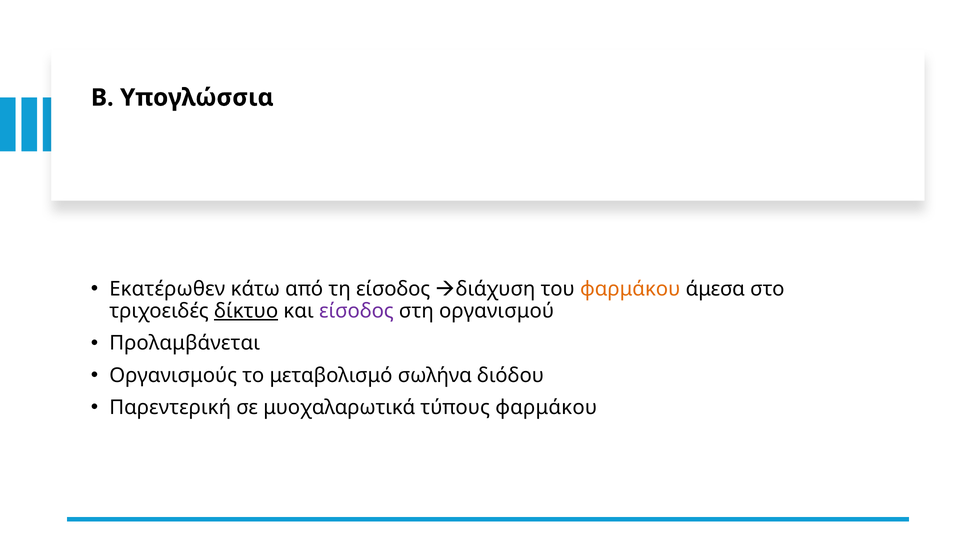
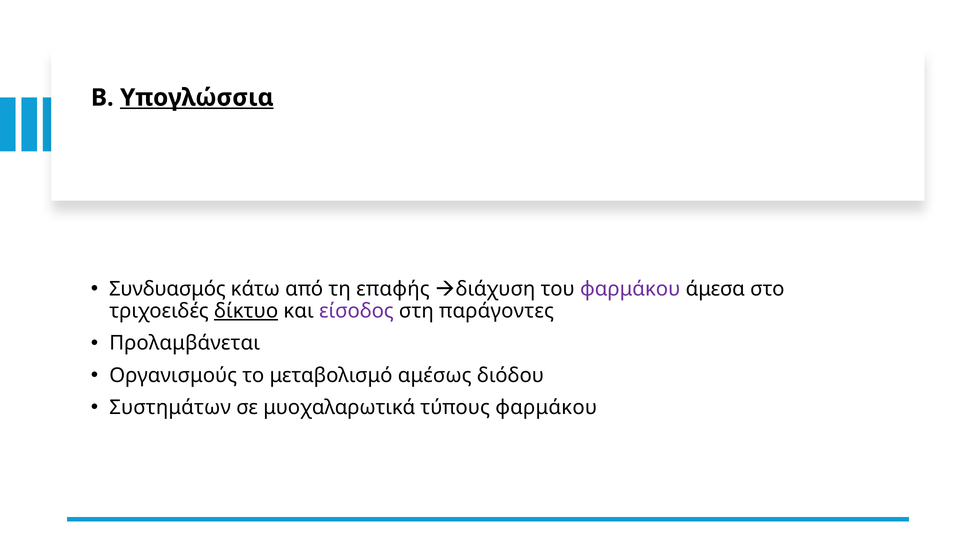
Υπογλώσσια underline: none -> present
Εκατέρωθεν: Εκατέρωθεν -> Συνδυασμός
τη είσοδος: είσοδος -> επαφής
φαρμάκου at (630, 289) colour: orange -> purple
οργανισμού: οργανισμού -> παράγοντες
σωλήνα: σωλήνα -> αμέσως
Παρεντερική: Παρεντερική -> Συστημάτων
